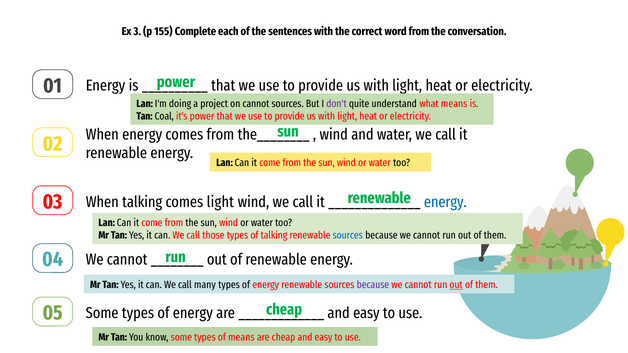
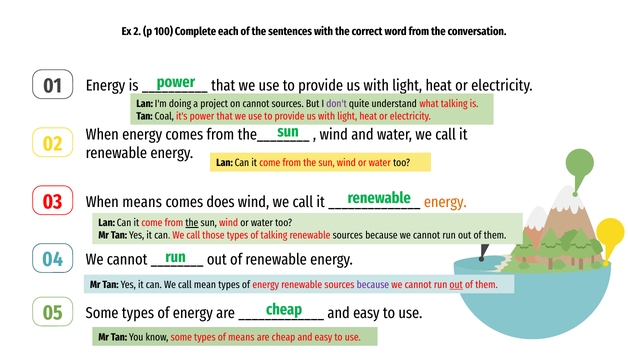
3: 3 -> 2
155: 155 -> 100
what means: means -> talking
When talking: talking -> means
comes light: light -> does
energy at (445, 202) colour: blue -> orange
the at (192, 223) underline: none -> present
sources at (348, 236) colour: blue -> black
many: many -> mean
